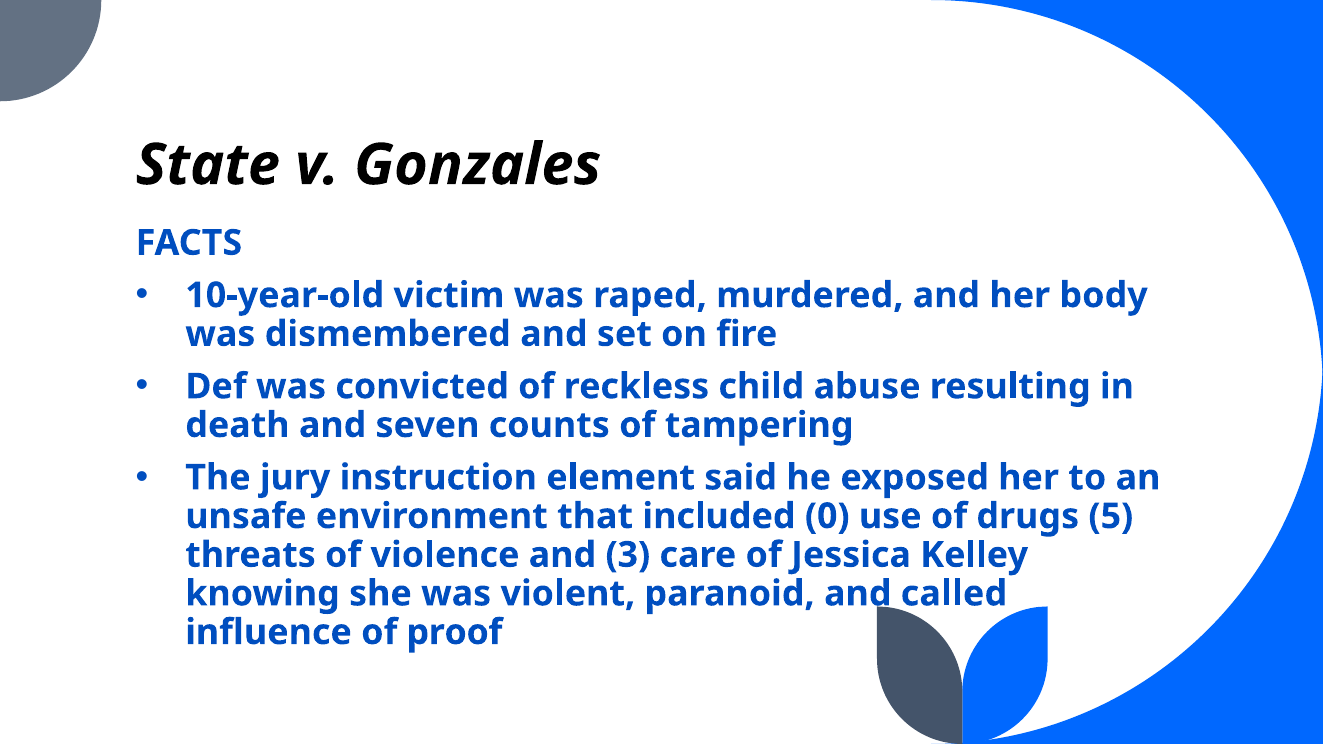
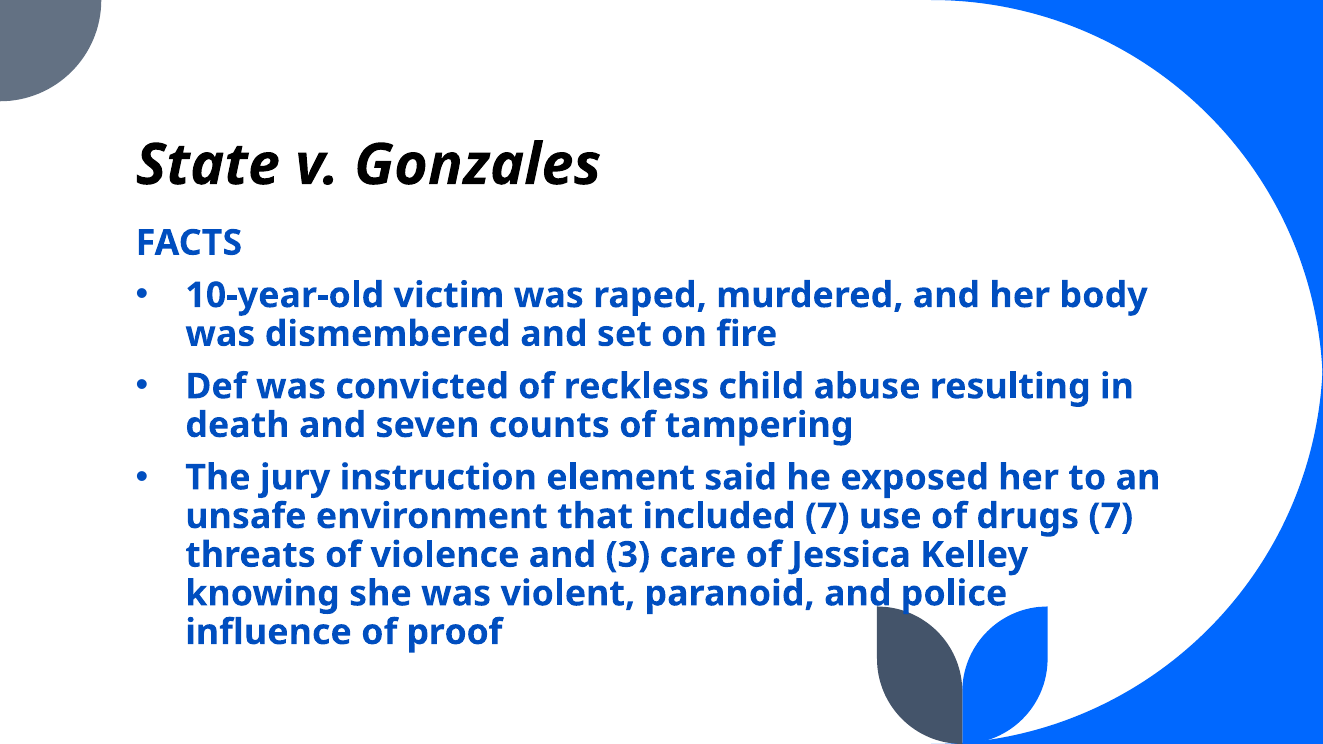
included 0: 0 -> 7
drugs 5: 5 -> 7
called: called -> police
